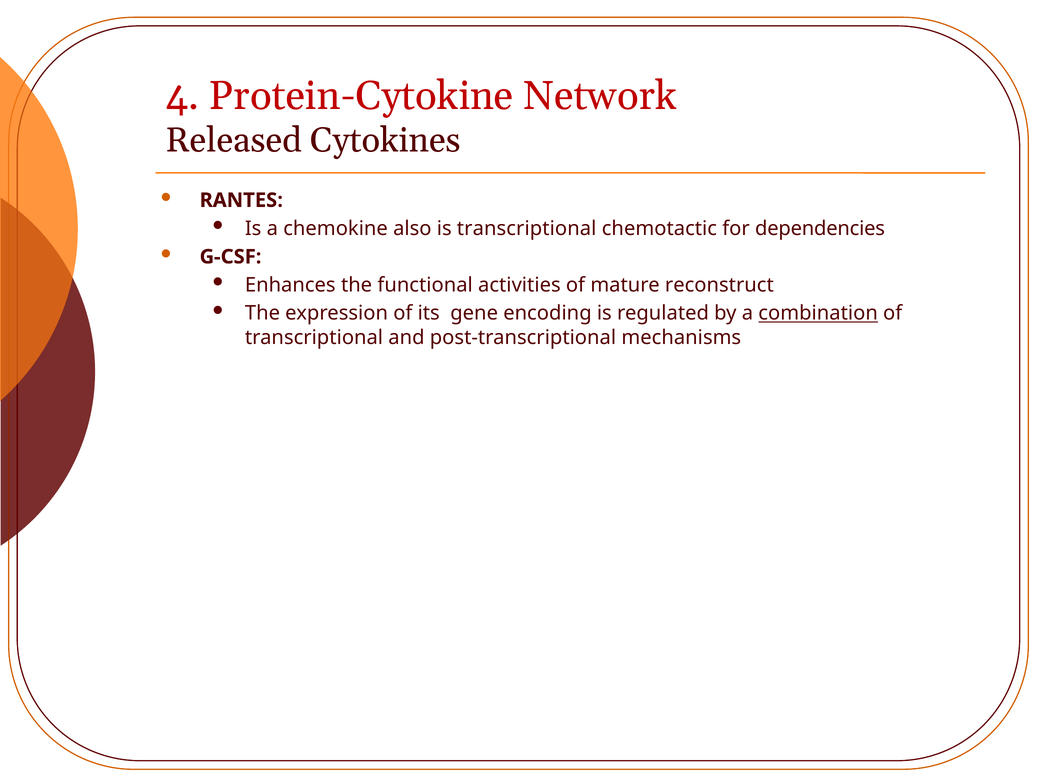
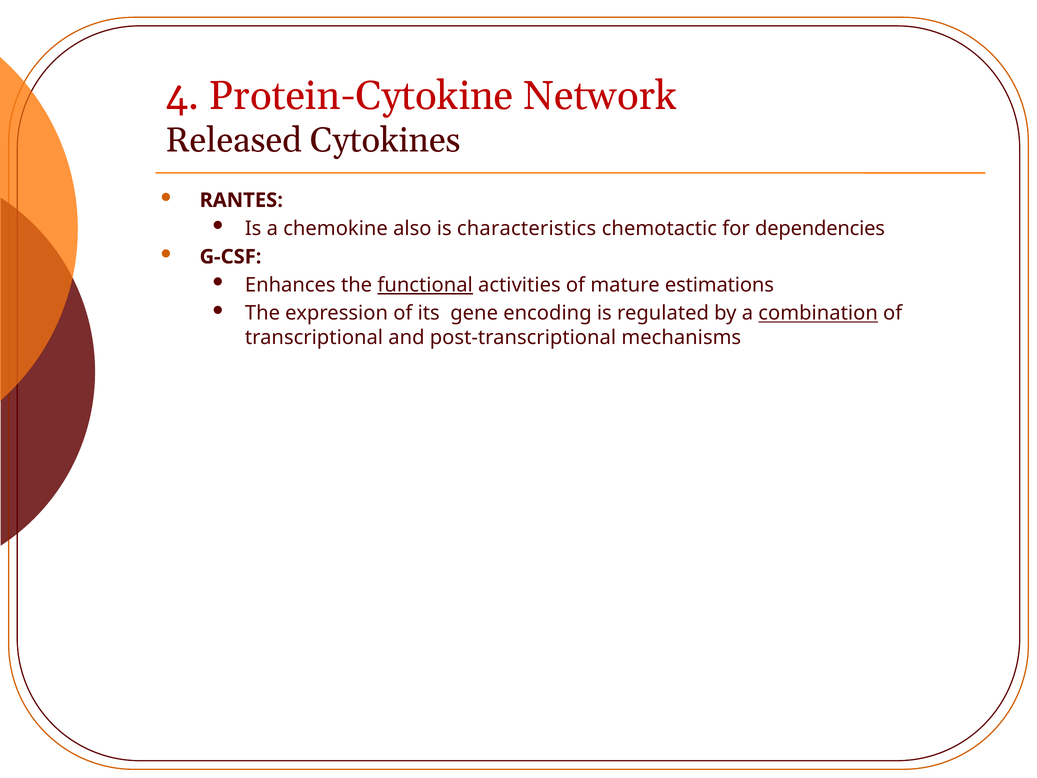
is transcriptional: transcriptional -> characteristics
functional underline: none -> present
reconstruct: reconstruct -> estimations
